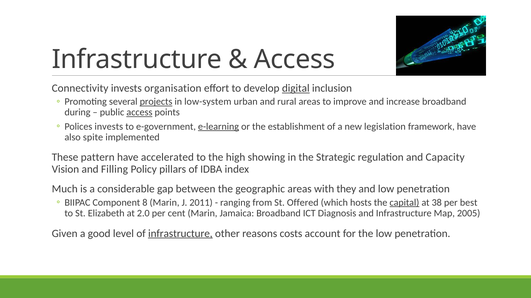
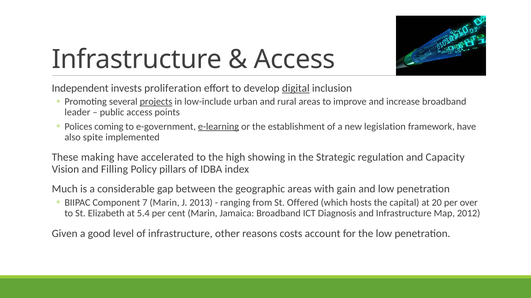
Connectivity: Connectivity -> Independent
organisation: organisation -> proliferation
low-system: low-system -> low-include
during: during -> leader
access at (139, 113) underline: present -> none
Polices invests: invests -> coming
pattern: pattern -> making
they: they -> gain
8: 8 -> 7
2011: 2011 -> 2013
capital underline: present -> none
38: 38 -> 20
best: best -> over
2.0: 2.0 -> 5.4
2005: 2005 -> 2012
infrastructure at (180, 234) underline: present -> none
